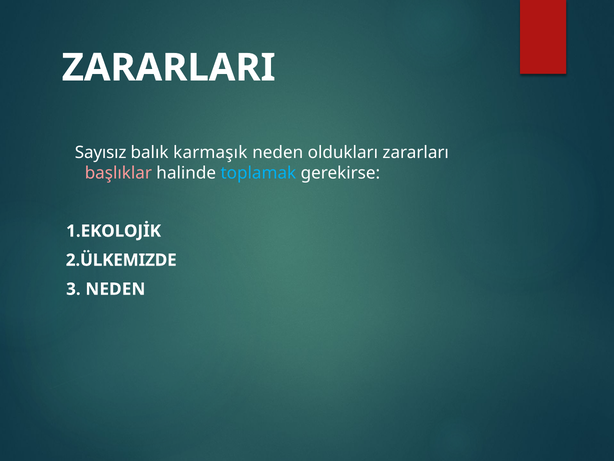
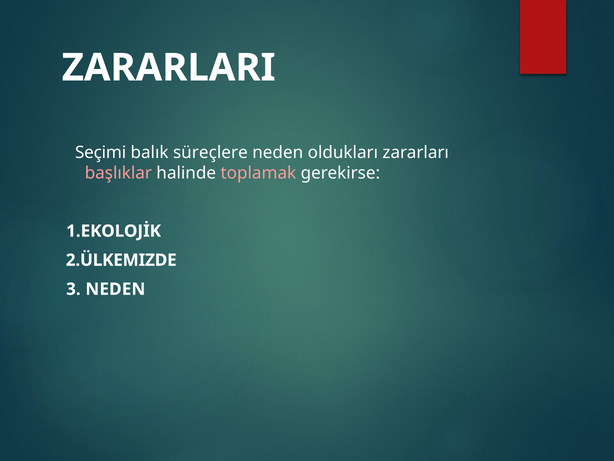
Sayısız: Sayısız -> Seçimi
karmaşık: karmaşık -> süreçlere
toplamak colour: light blue -> pink
